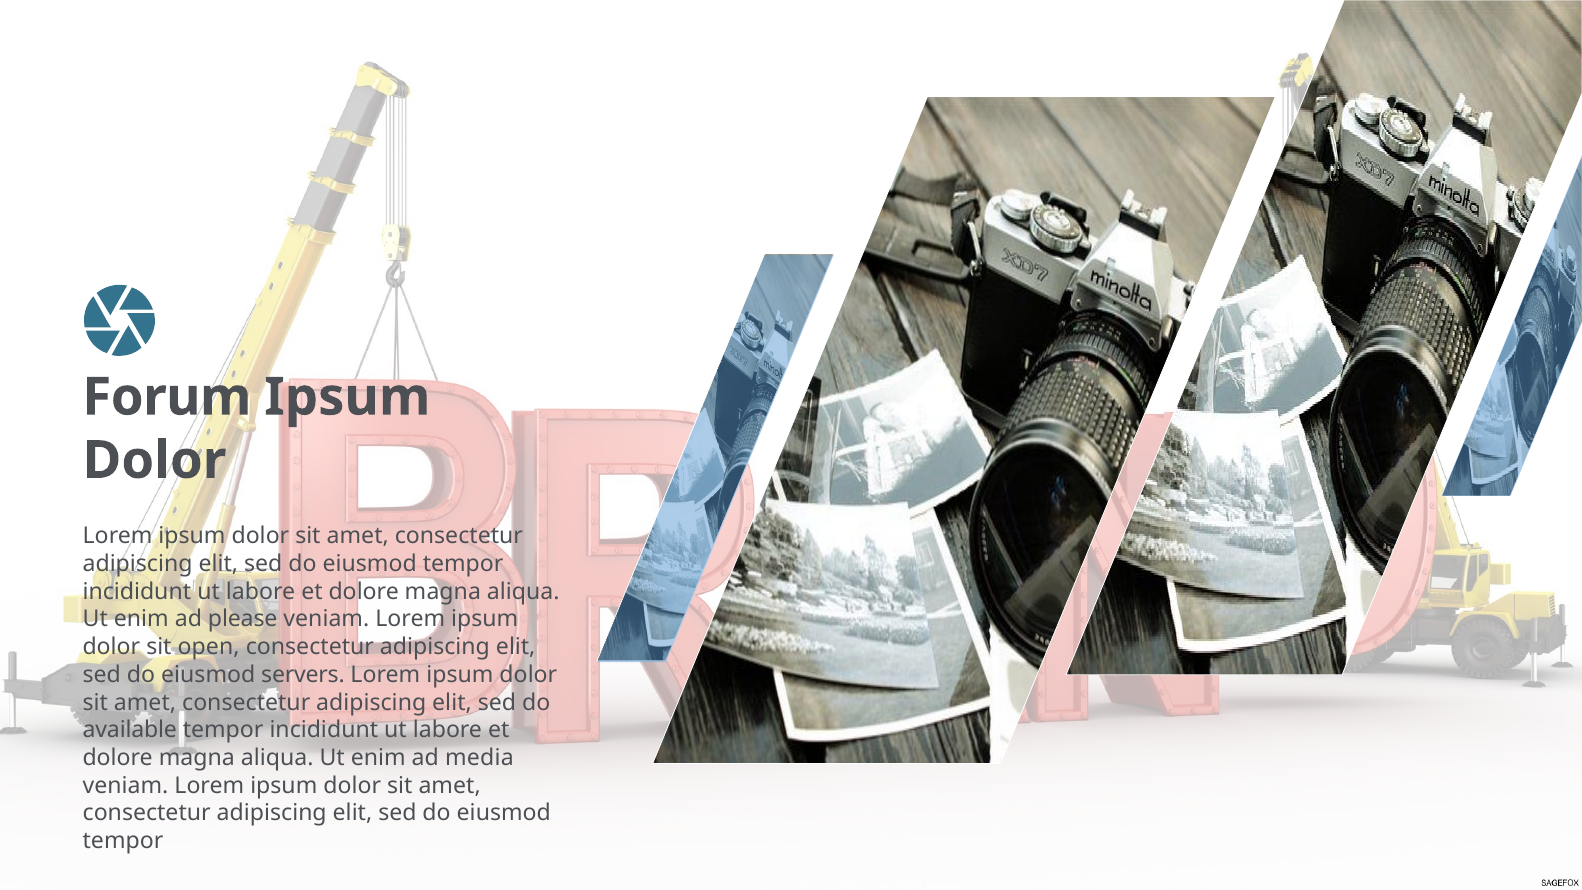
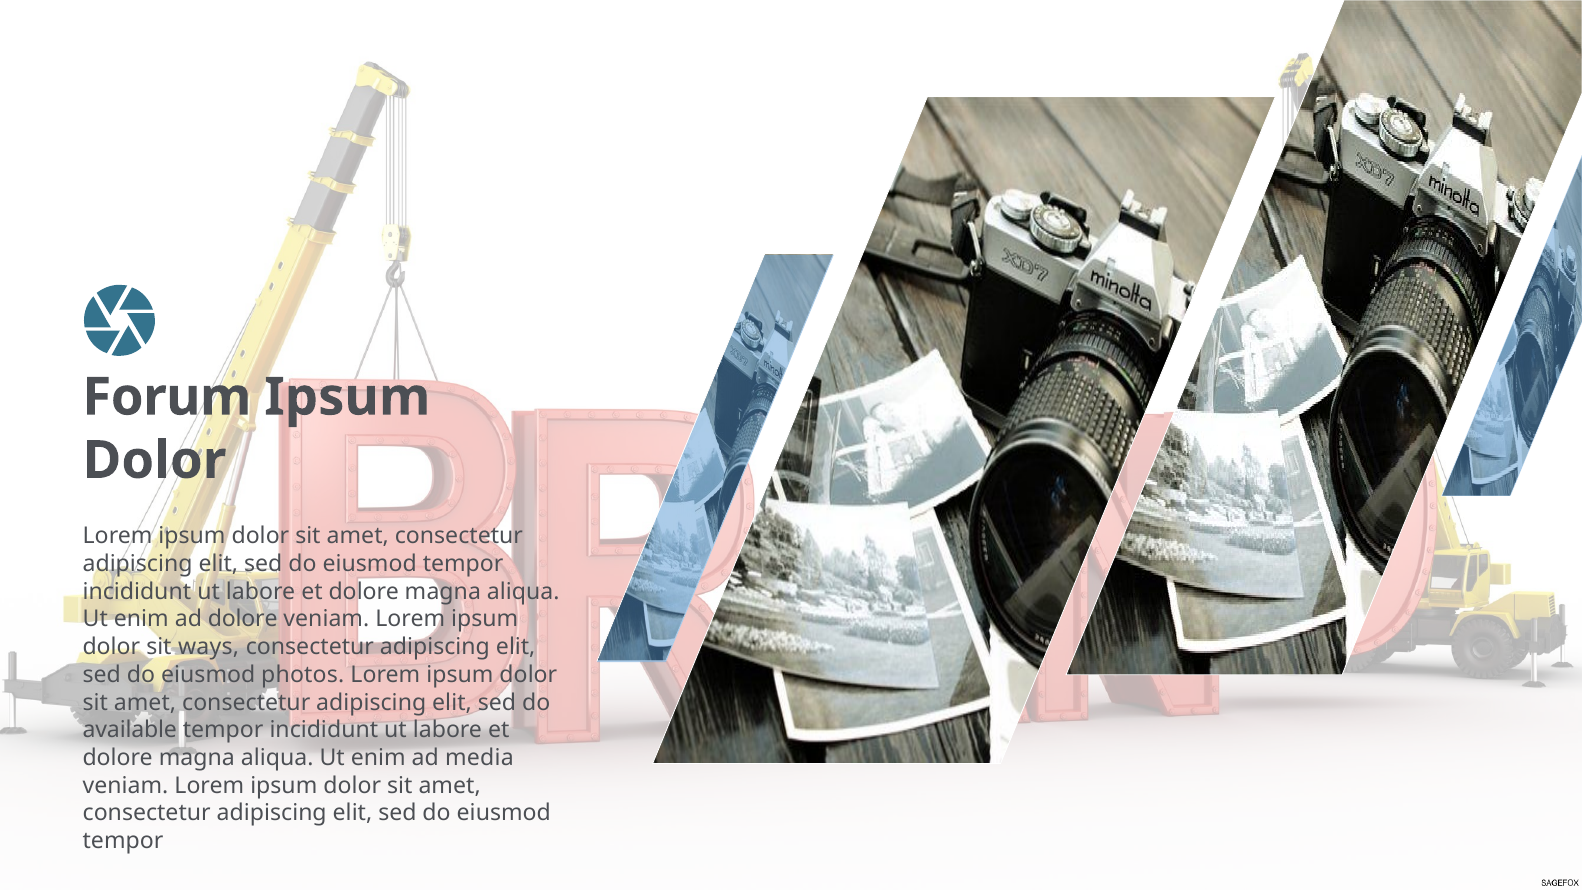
ad please: please -> dolore
open: open -> ways
servers: servers -> photos
